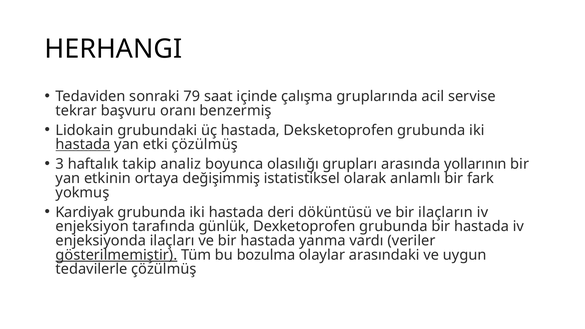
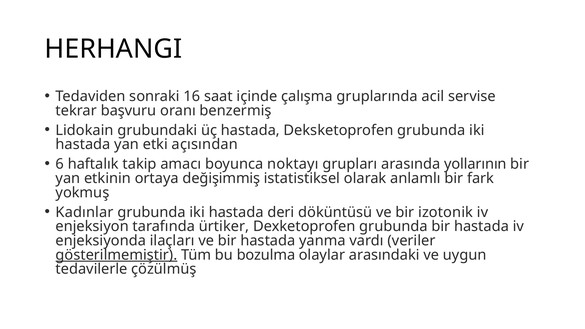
79: 79 -> 16
hastada at (83, 144) underline: present -> none
etki çözülmüş: çözülmüş -> açısından
3: 3 -> 6
analiz: analiz -> amacı
olasılığı: olasılığı -> noktayı
Kardiyak: Kardiyak -> Kadınlar
ilaçların: ilaçların -> izotonik
günlük: günlük -> ürtiker
